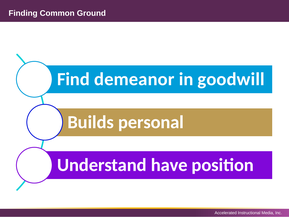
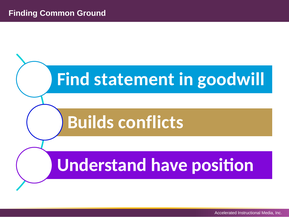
demeanor: demeanor -> statement
personal: personal -> conflicts
